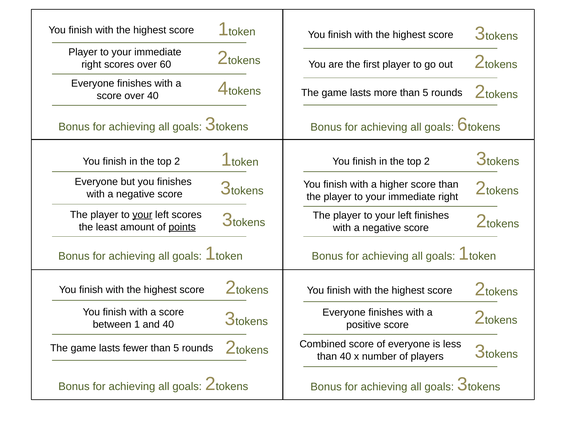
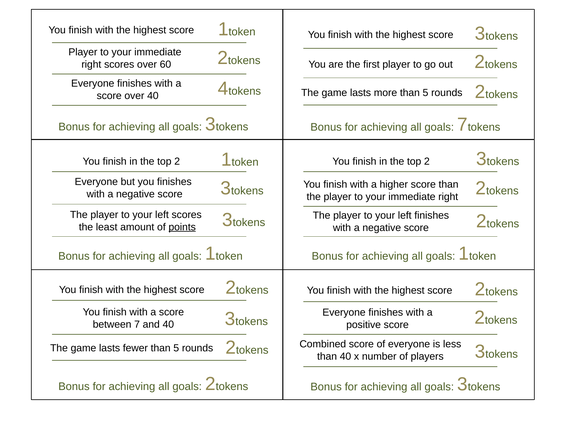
goals 6: 6 -> 7
your at (142, 215) underline: present -> none
between 1: 1 -> 7
